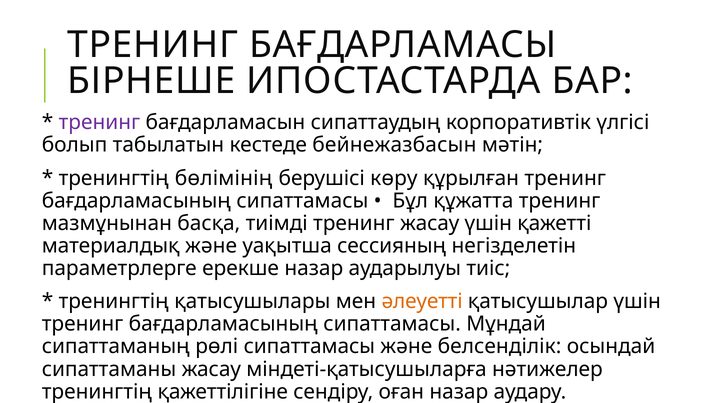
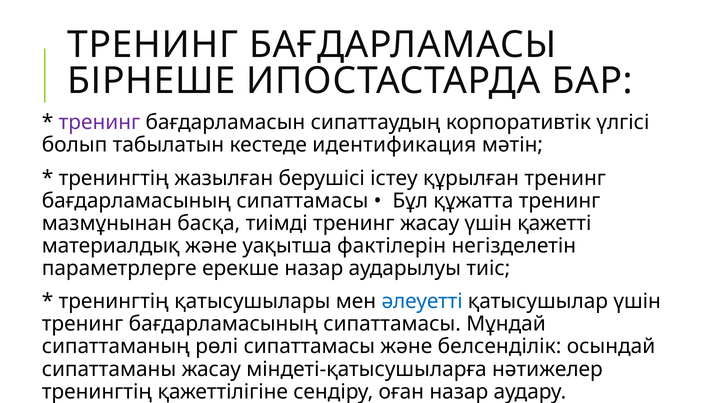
бейнежазбасын: бейнежазбасын -> идентификация
бөлімінің: бөлімінің -> жазылған
көру: көру -> істеу
сессияның: сессияның -> фактілерін
әлеуетті colour: orange -> blue
